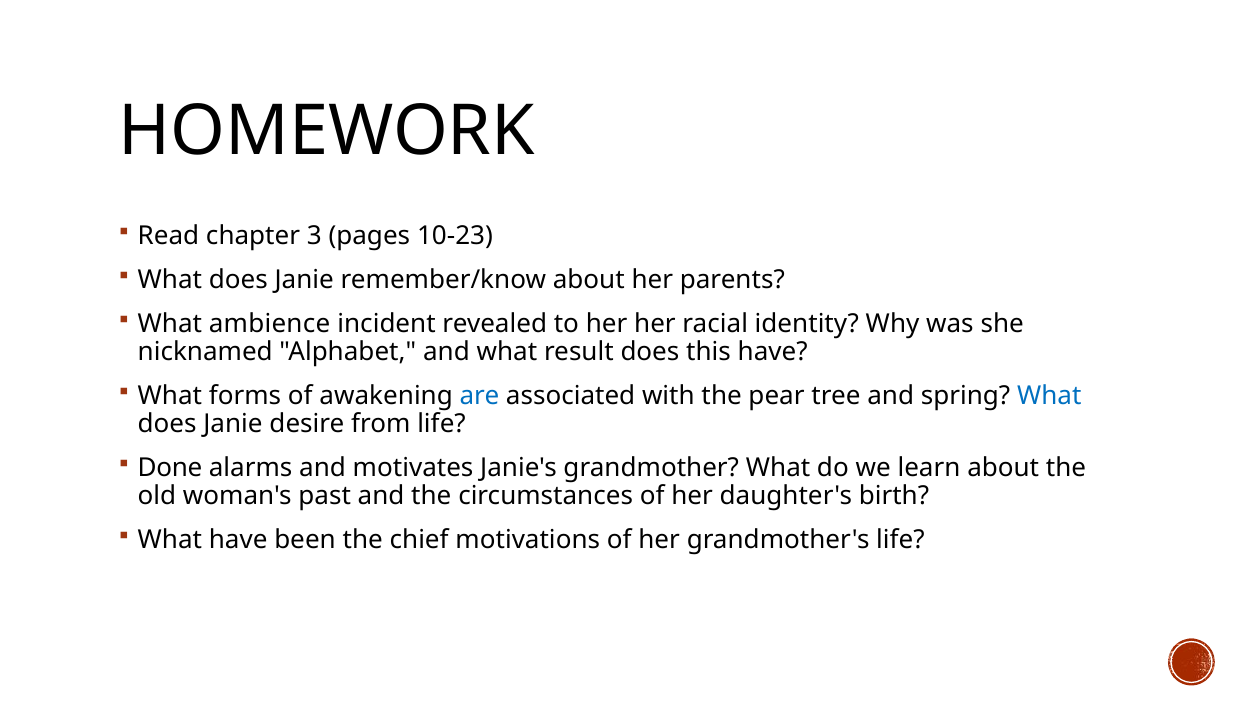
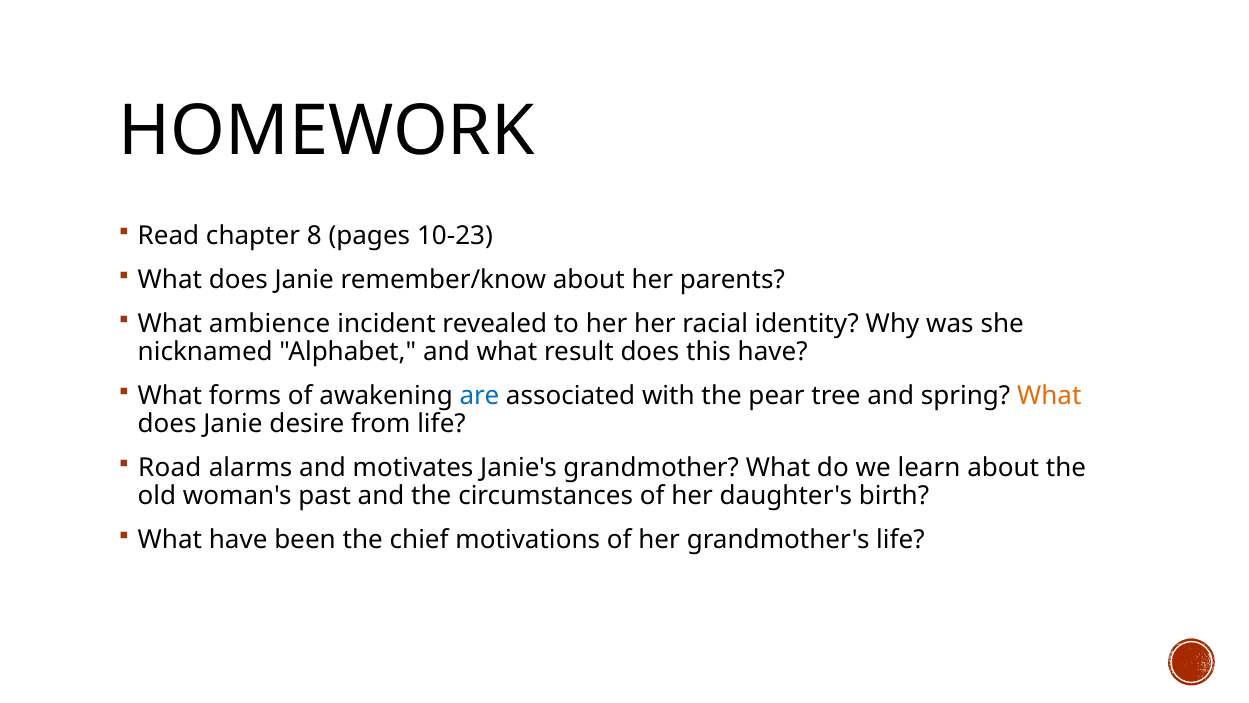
3: 3 -> 8
What at (1049, 395) colour: blue -> orange
Done: Done -> Road
